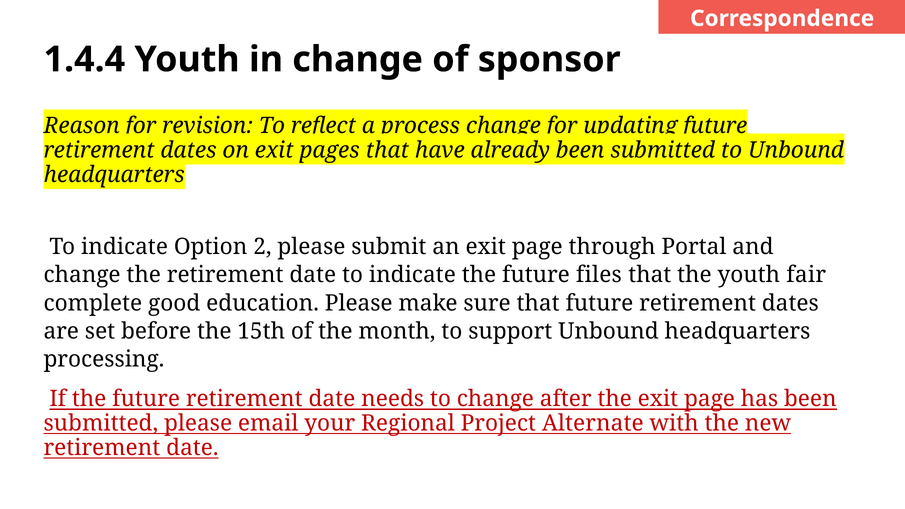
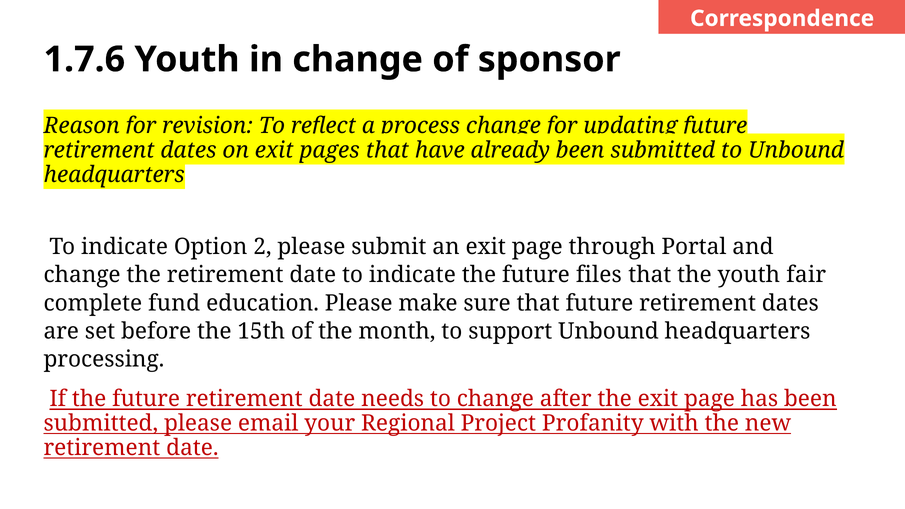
1.4.4: 1.4.4 -> 1.7.6
good: good -> fund
Alternate: Alternate -> Profanity
